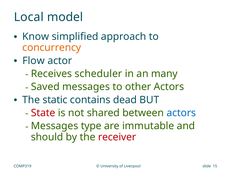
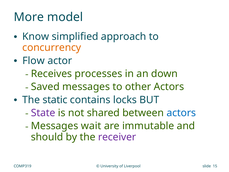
Local: Local -> More
scheduler: scheduler -> processes
many: many -> down
dead: dead -> locks
State colour: red -> purple
type: type -> wait
receiver colour: red -> purple
